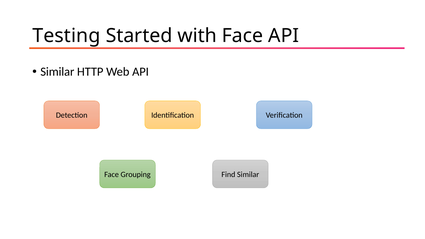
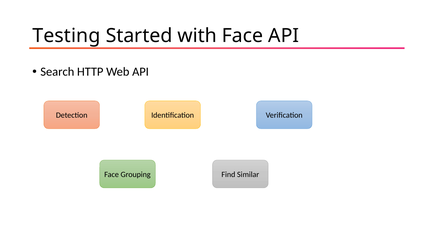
Similar at (57, 72): Similar -> Search
